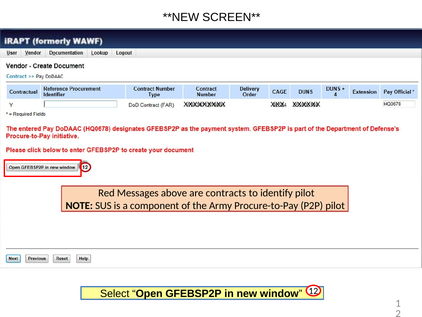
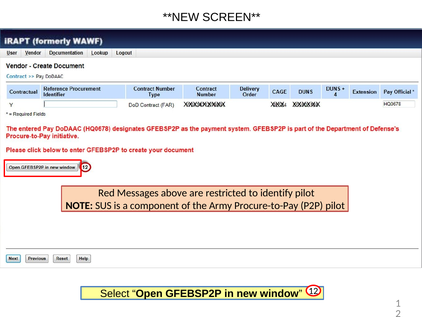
contracts: contracts -> restricted
